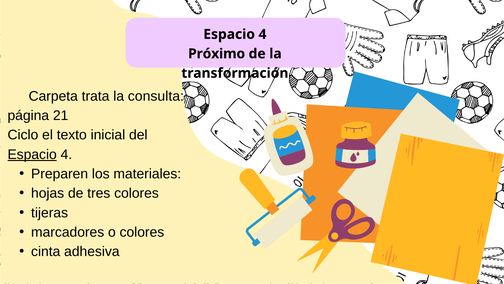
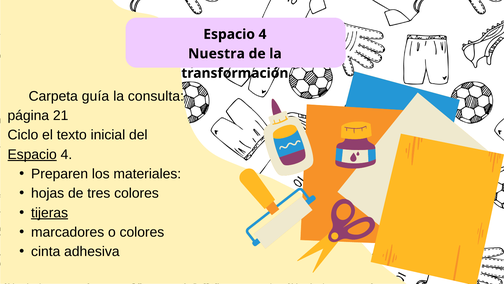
Próximo: Próximo -> Nuestra
trata: trata -> guía
tijeras underline: none -> present
